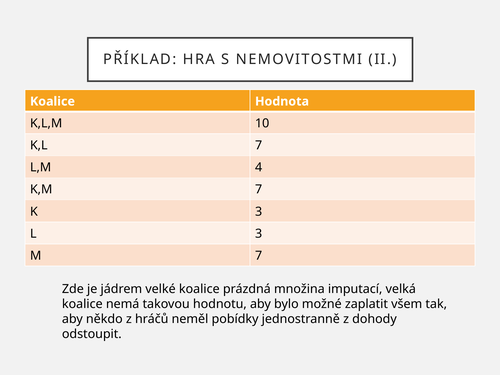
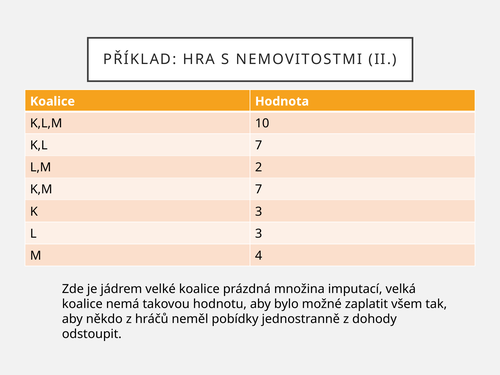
4: 4 -> 2
M 7: 7 -> 4
